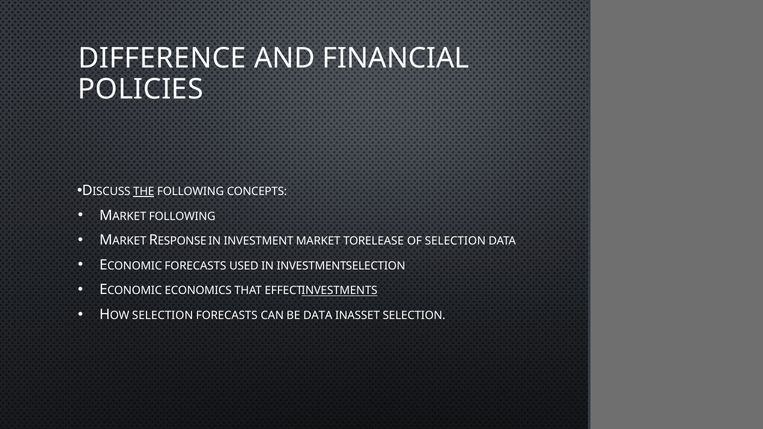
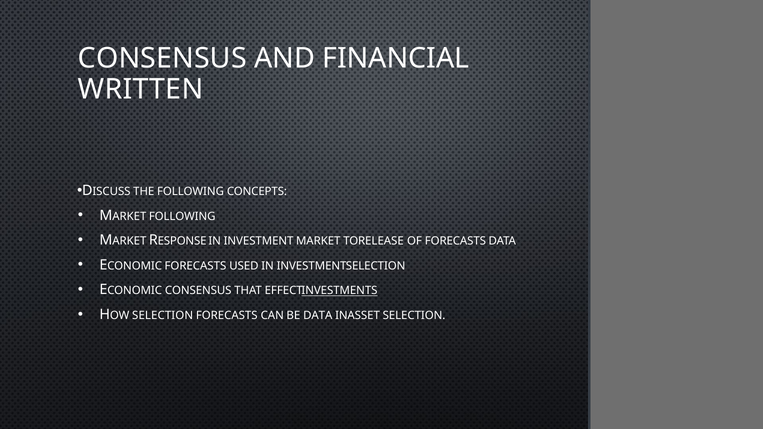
DIFFERENCE at (162, 58): DIFFERENCE -> CONSENSUS
POLICIES: POLICIES -> WRITTEN
THE underline: present -> none
OF SELECTION: SELECTION -> FORECASTS
ECONOMICS at (198, 291): ECONOMICS -> CONSENSUS
